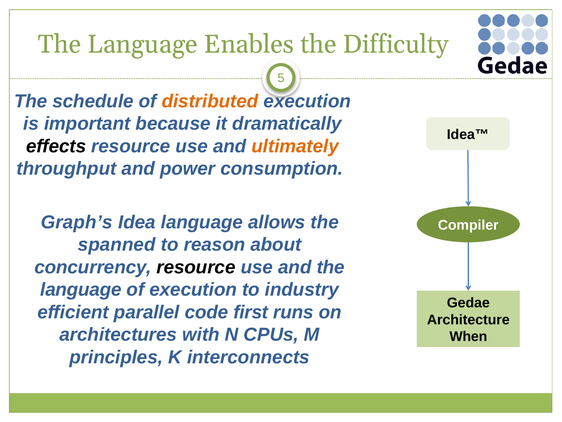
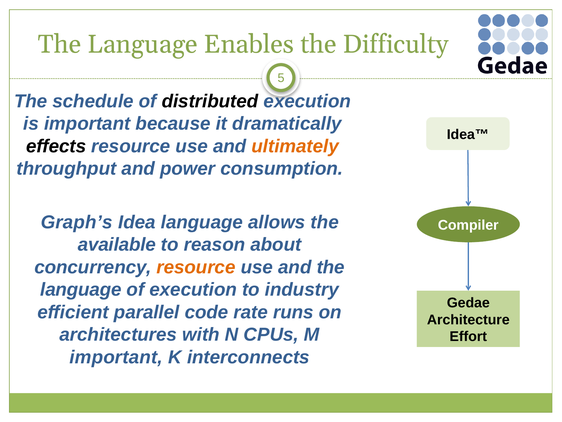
distributed colour: orange -> black
spanned: spanned -> available
resource at (196, 267) colour: black -> orange
first: first -> rate
When: When -> Effort
principles at (116, 357): principles -> important
